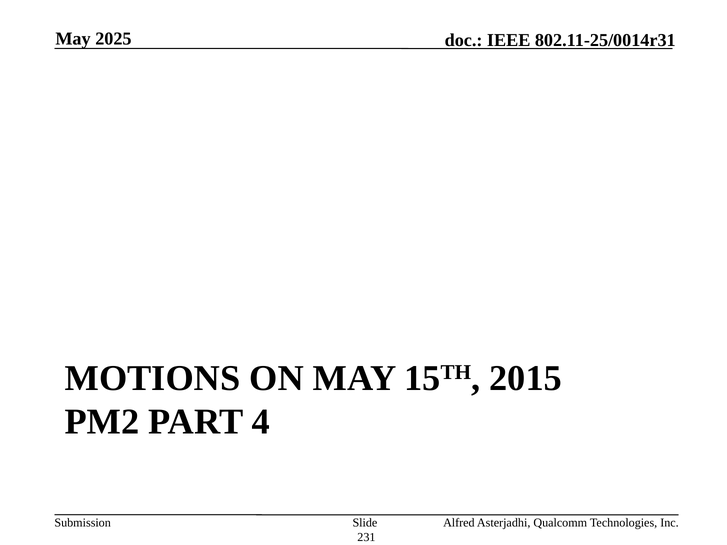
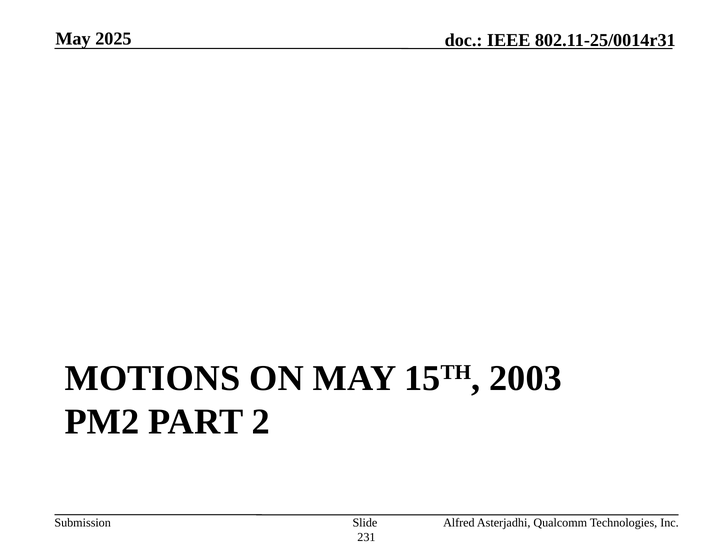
2015: 2015 -> 2003
4: 4 -> 2
